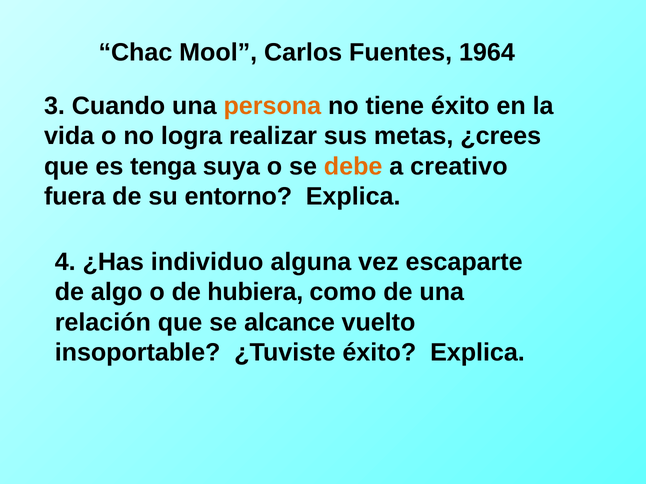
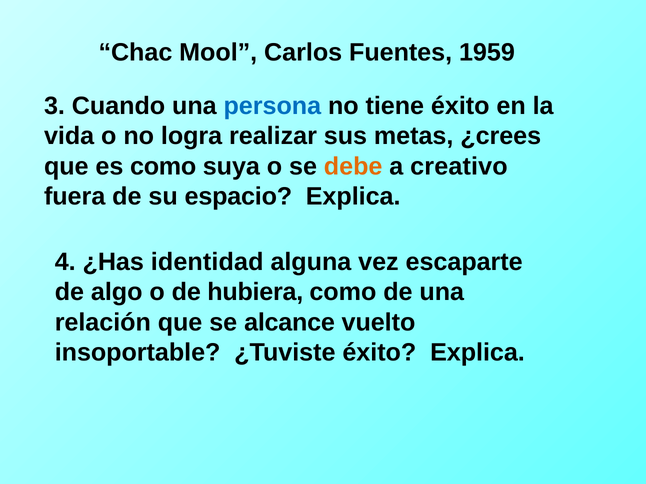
1964: 1964 -> 1959
persona colour: orange -> blue
es tenga: tenga -> como
entorno: entorno -> espacio
individuo: individuo -> identidad
